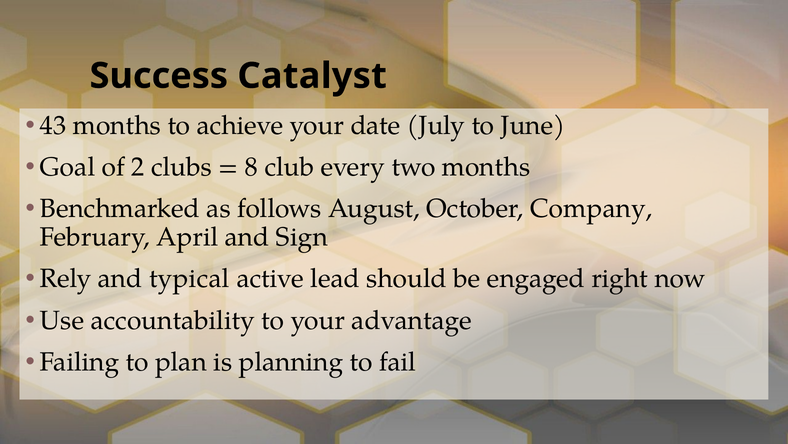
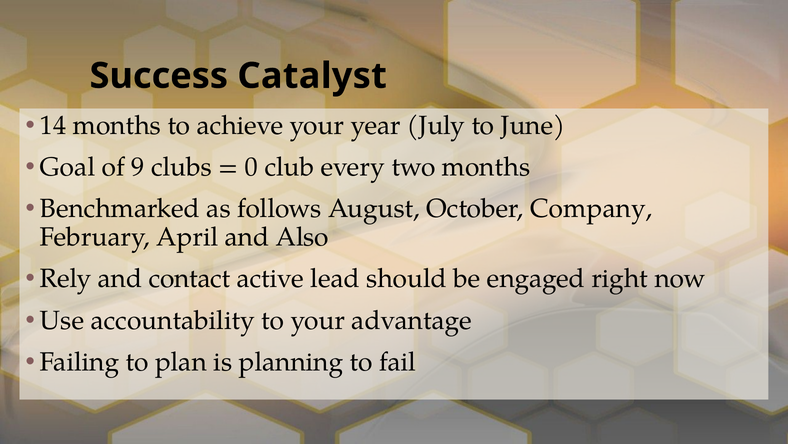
43: 43 -> 14
date: date -> year
2: 2 -> 9
8: 8 -> 0
Sign: Sign -> Also
typical: typical -> contact
